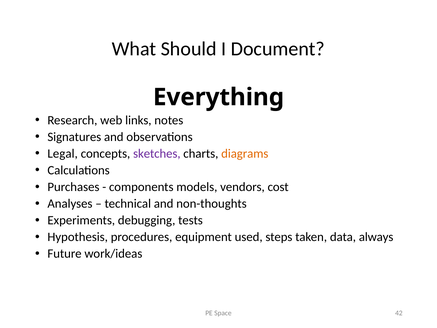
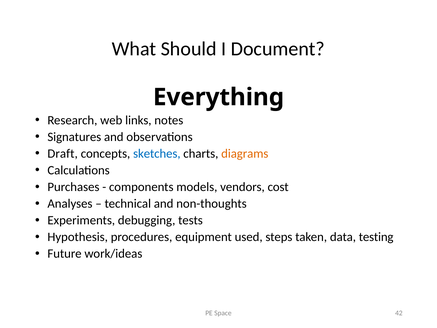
Legal: Legal -> Draft
sketches colour: purple -> blue
always: always -> testing
